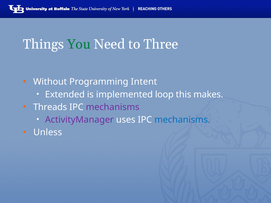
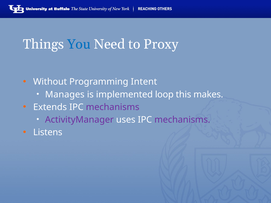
You colour: green -> blue
Three: Three -> Proxy
Extended: Extended -> Manages
Threads: Threads -> Extends
mechanisms at (182, 120) colour: blue -> purple
Unless: Unless -> Listens
